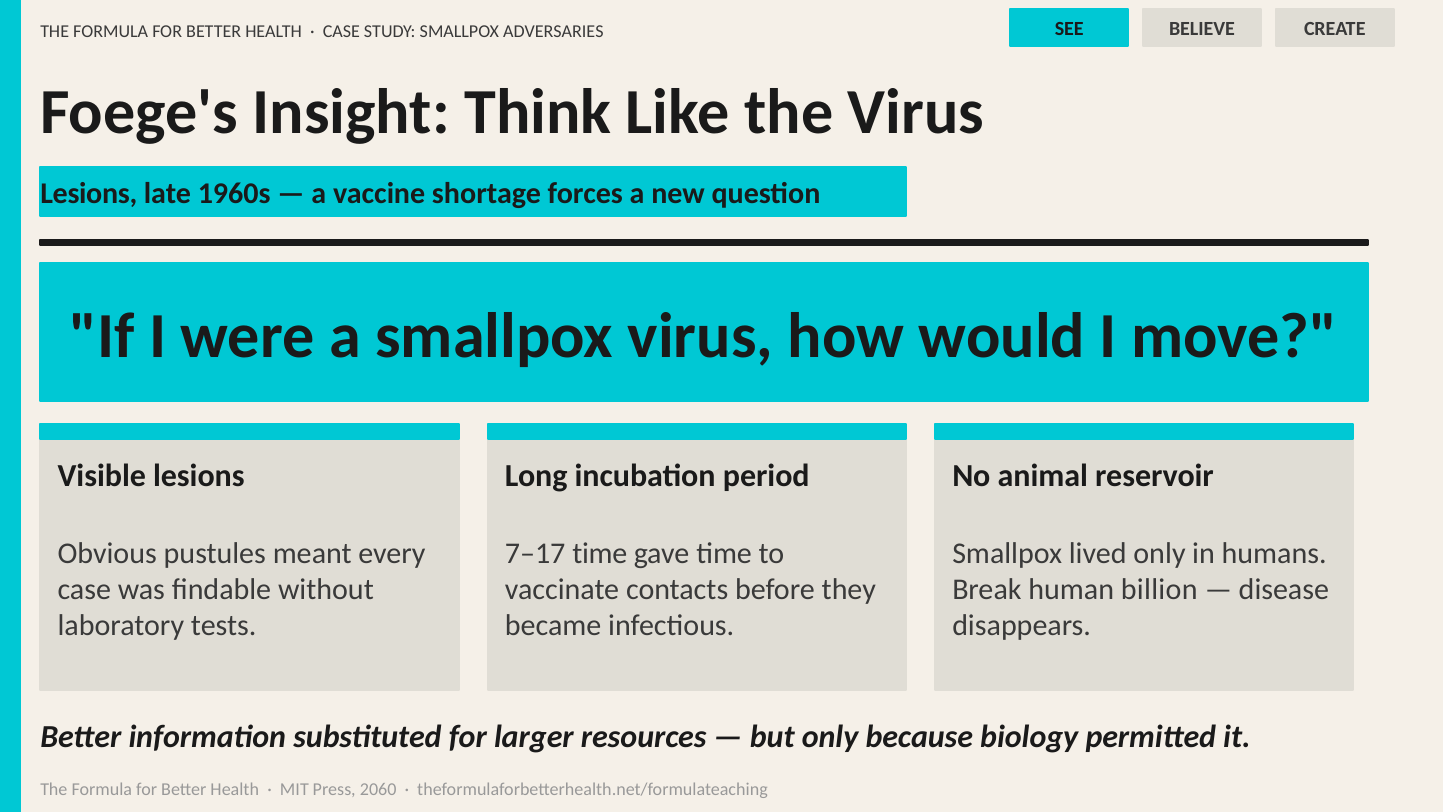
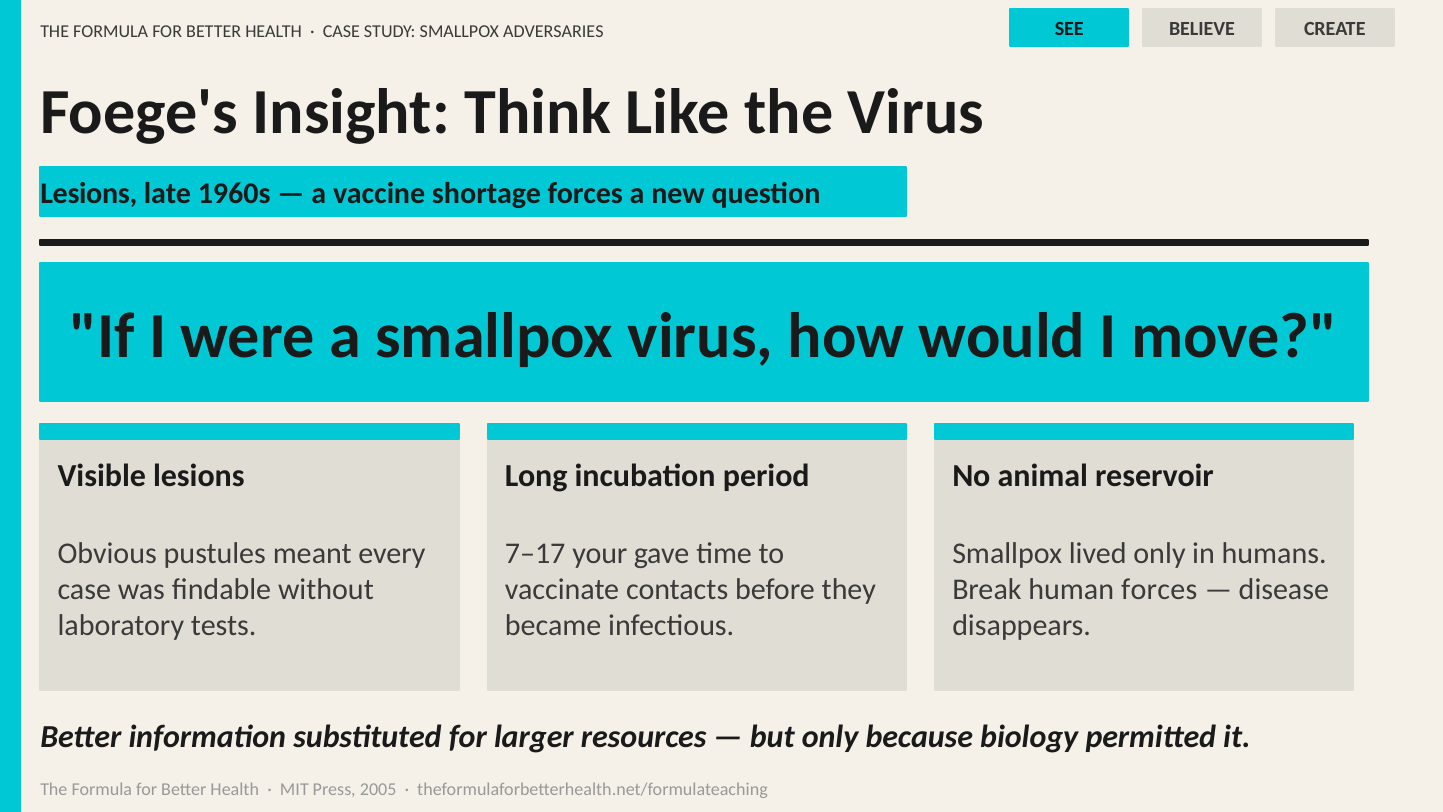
7–17 time: time -> your
human billion: billion -> forces
2060: 2060 -> 2005
